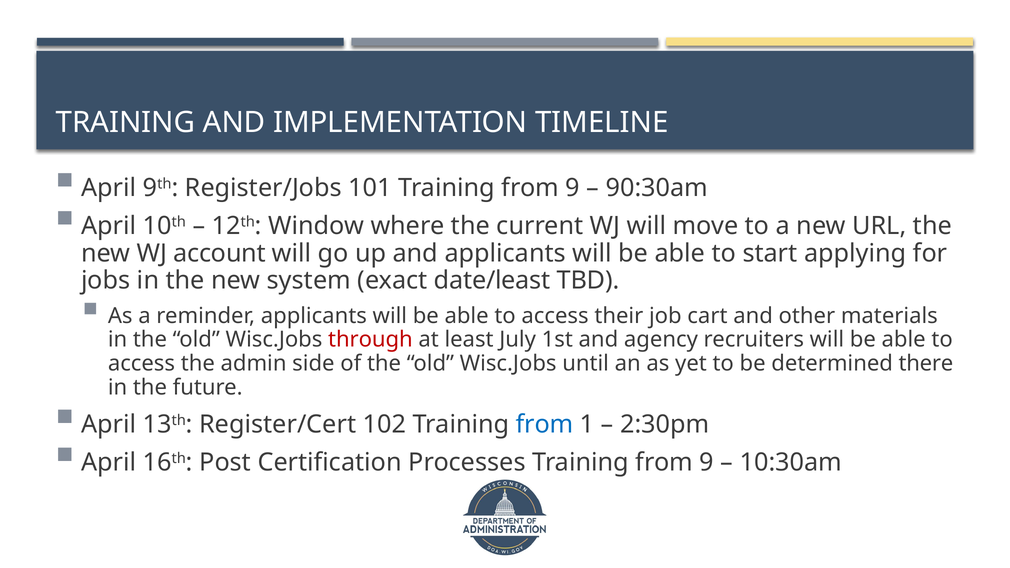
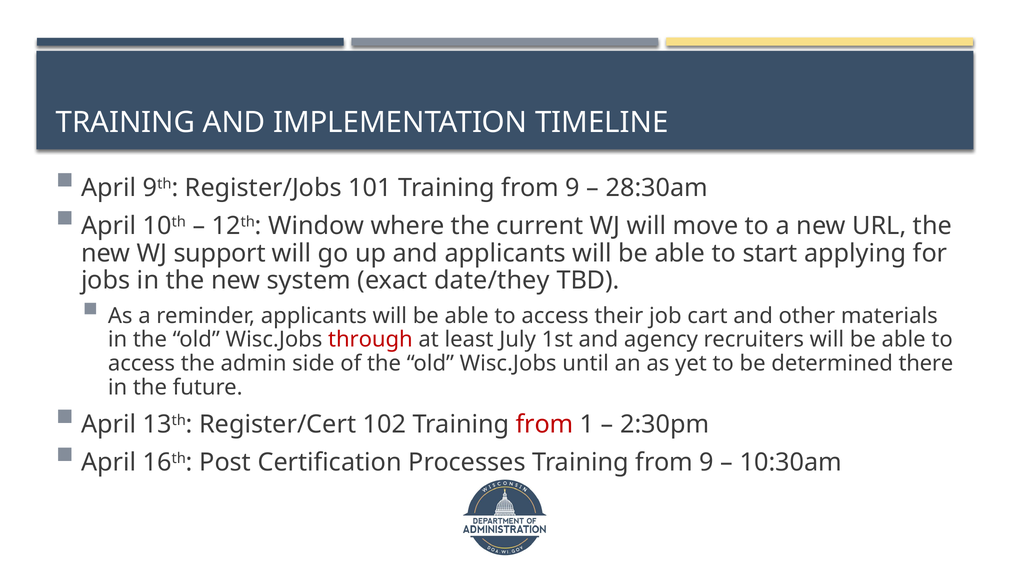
90:30am: 90:30am -> 28:30am
account: account -> support
date/least: date/least -> date/they
from at (545, 424) colour: blue -> red
